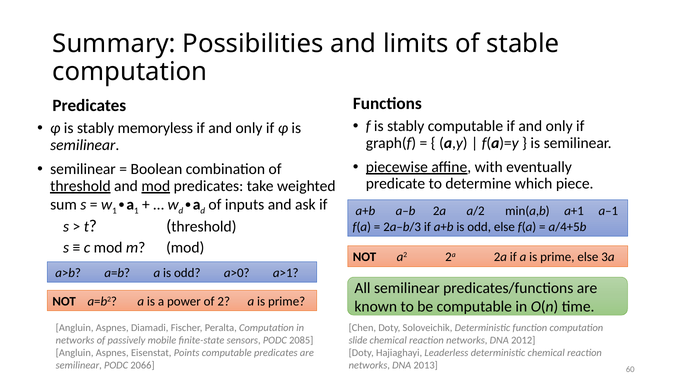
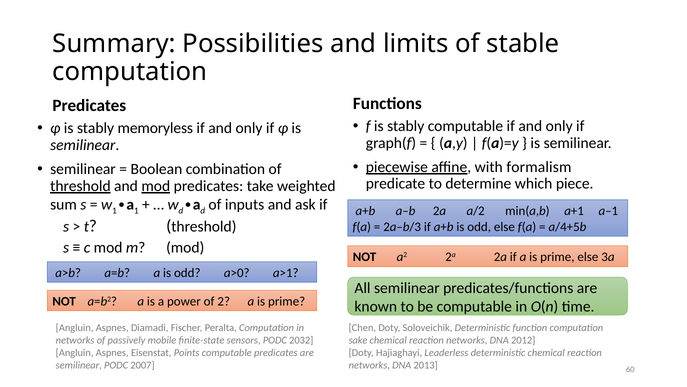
eventually: eventually -> formalism
2085: 2085 -> 2032
slide: slide -> sake
2066: 2066 -> 2007
